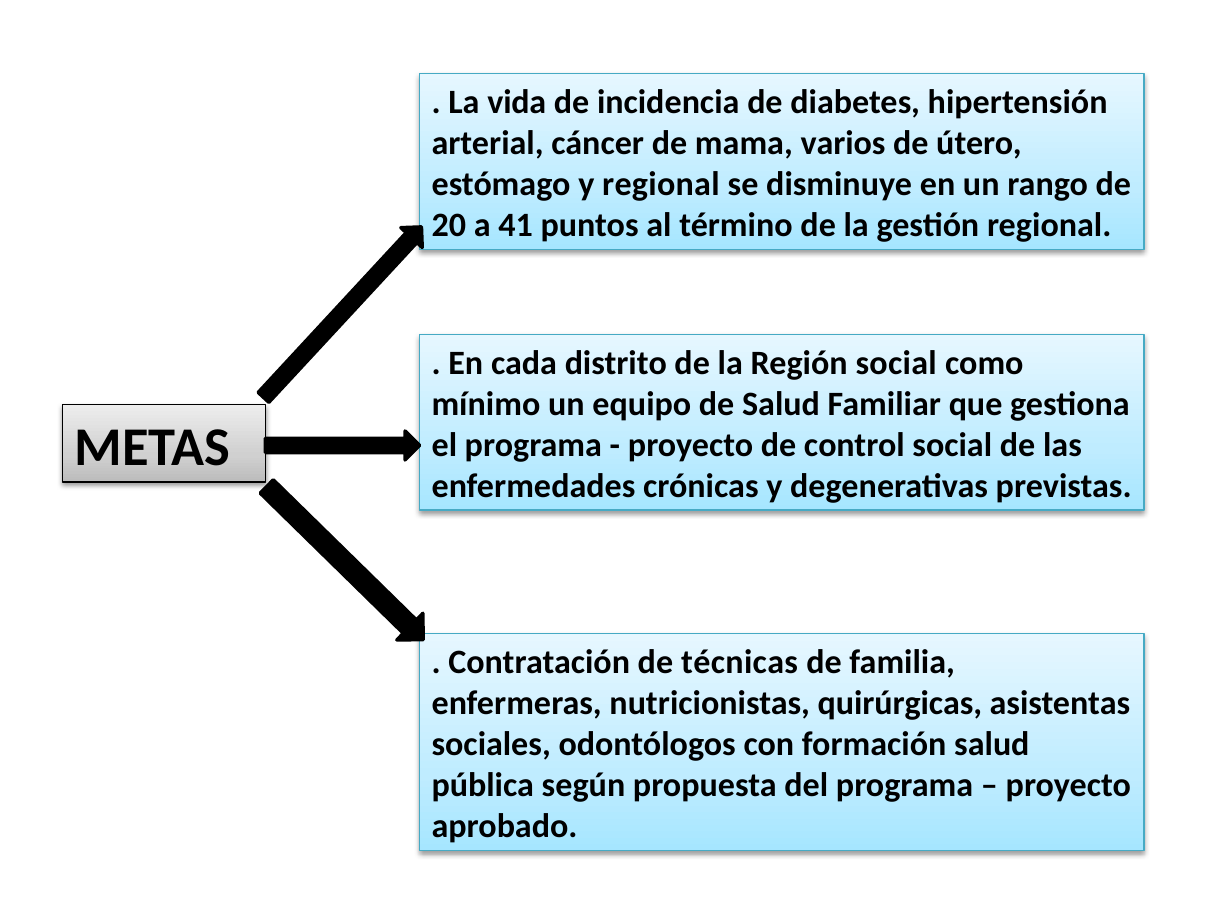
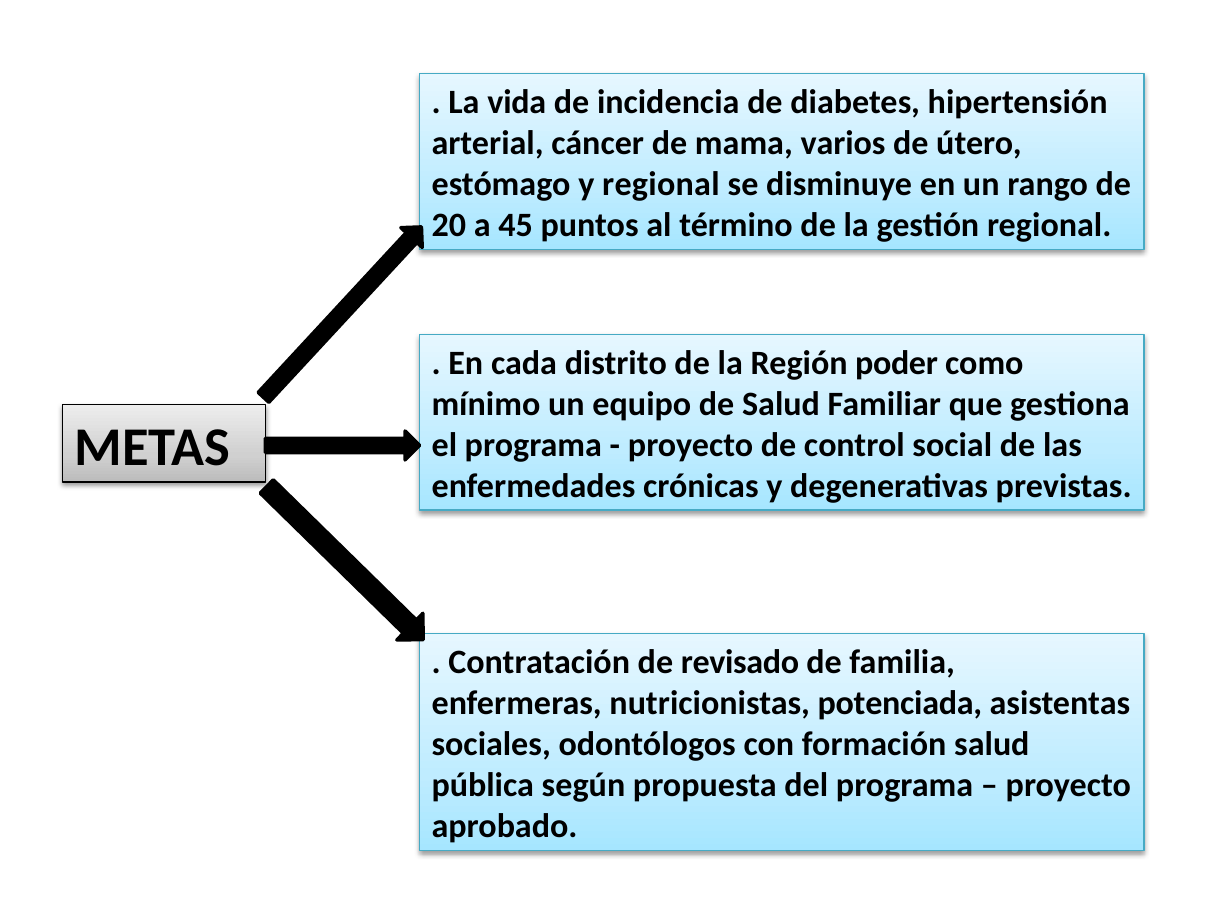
41: 41 -> 45
Región social: social -> poder
técnicas: técnicas -> revisado
quirúrgicas: quirúrgicas -> potenciada
